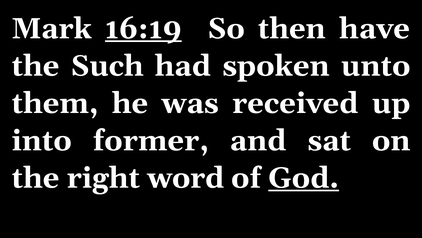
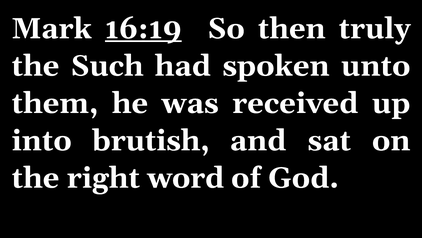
have: have -> truly
former: former -> brutish
God underline: present -> none
